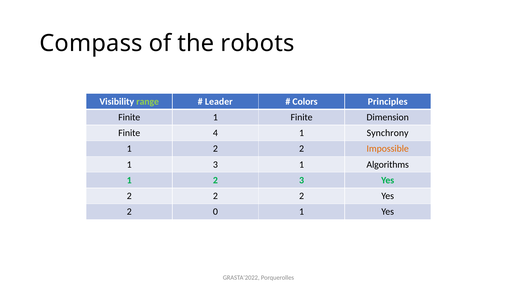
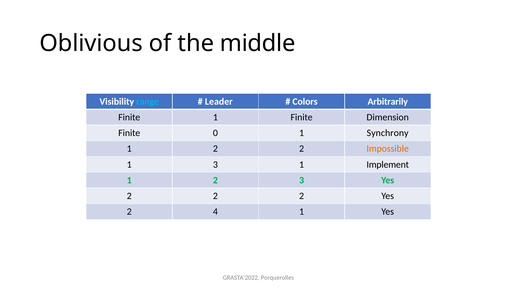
Compass: Compass -> Oblivious
robots: robots -> middle
range colour: light green -> light blue
Principles: Principles -> Arbitrarily
4: 4 -> 0
Algorithms: Algorithms -> Implement
0: 0 -> 4
